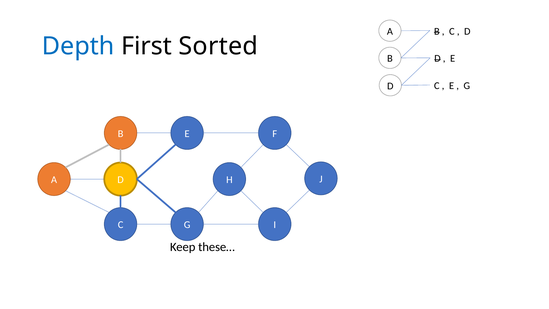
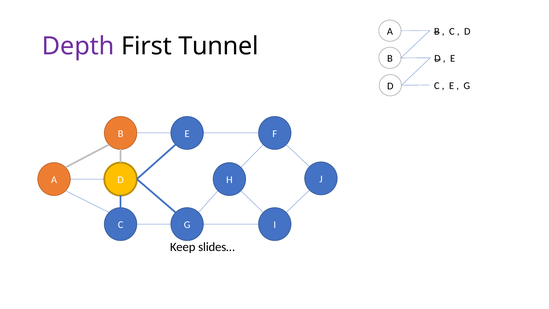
Depth colour: blue -> purple
Sorted: Sorted -> Tunnel
these…: these… -> slides…
